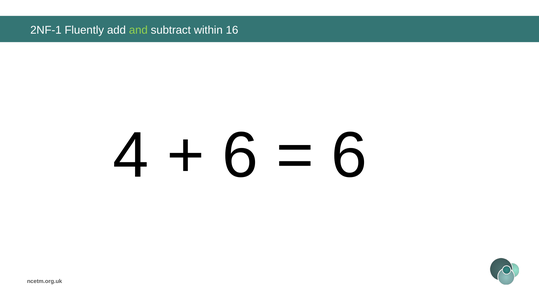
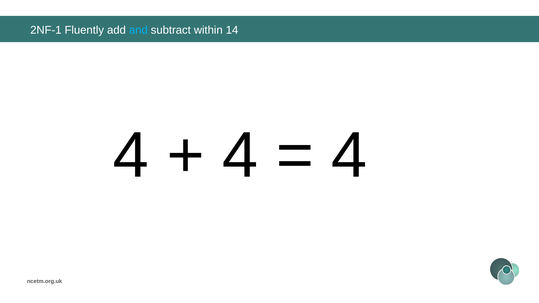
and colour: light green -> light blue
16: 16 -> 14
6 at (240, 156): 6 -> 4
6 at (349, 156): 6 -> 4
